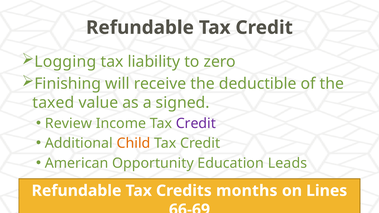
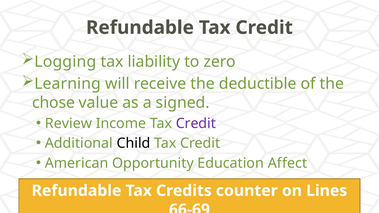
Finishing: Finishing -> Learning
taxed: taxed -> chose
Child colour: orange -> black
Leads: Leads -> Affect
months: months -> counter
